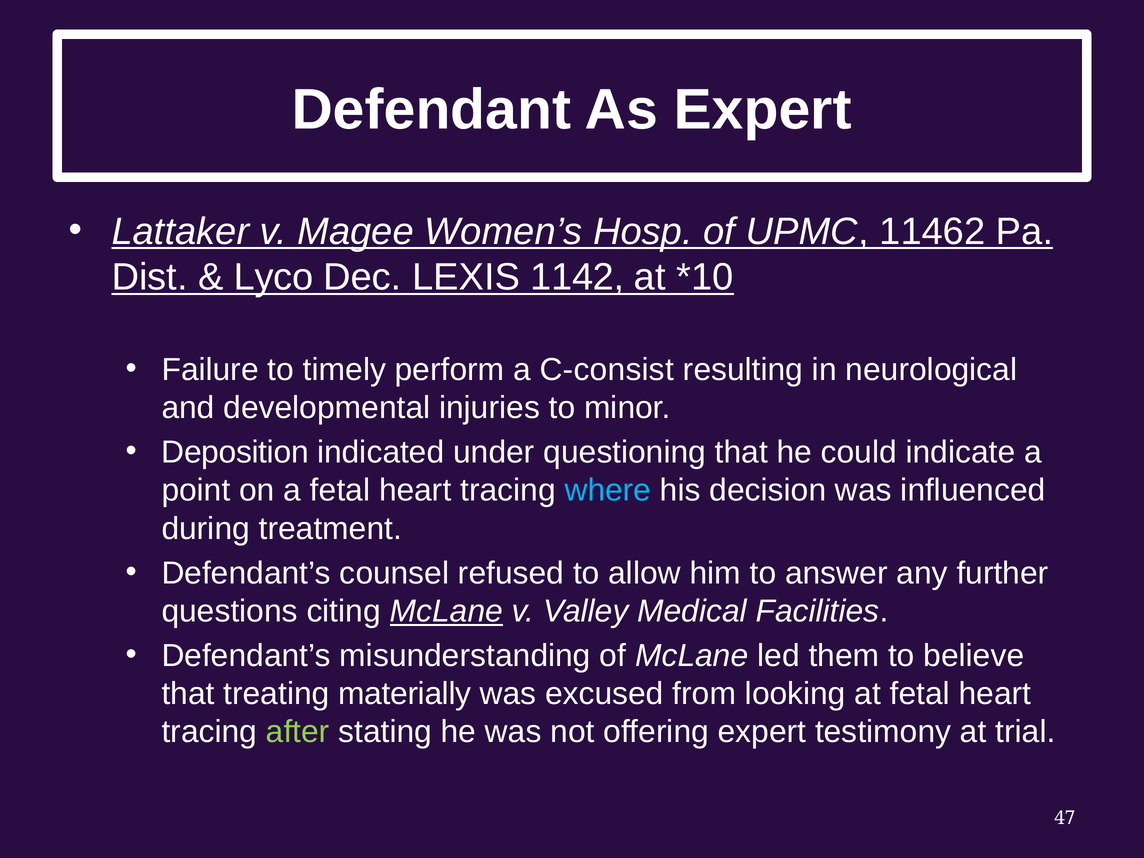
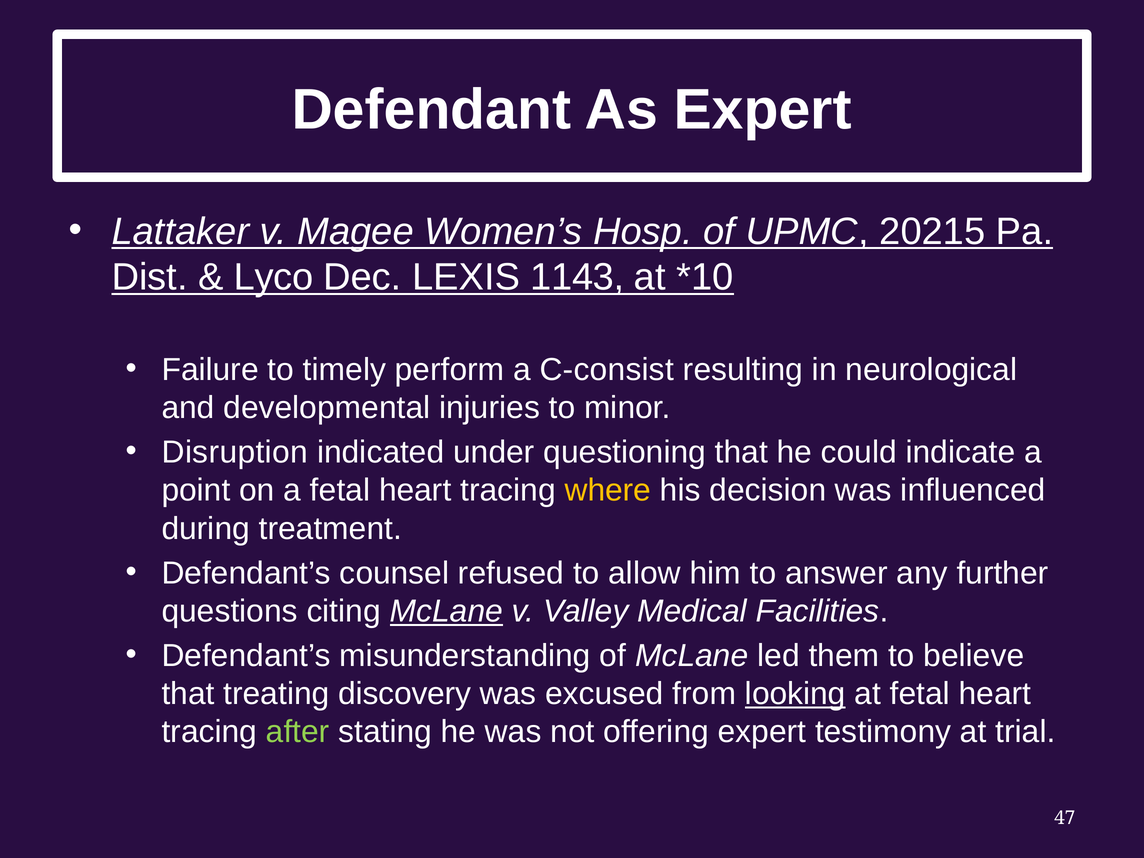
11462: 11462 -> 20215
1142: 1142 -> 1143
Deposition: Deposition -> Disruption
where colour: light blue -> yellow
materially: materially -> discovery
looking underline: none -> present
